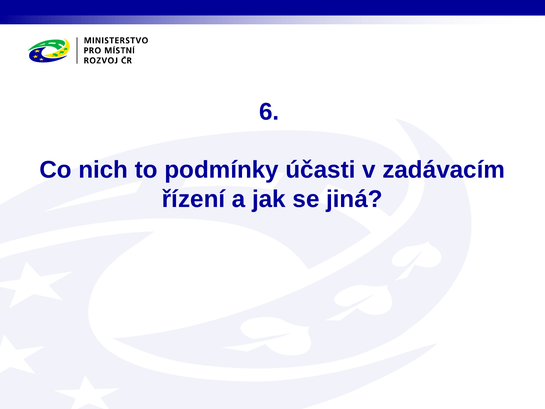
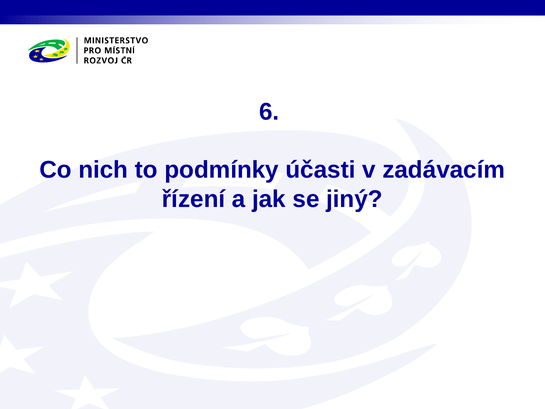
jiná: jiná -> jiný
